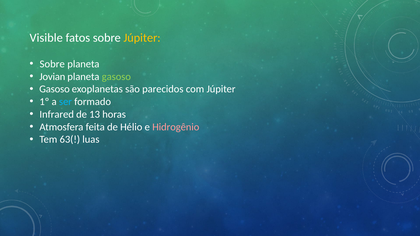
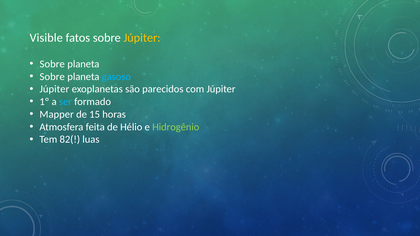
Jovian at (52, 77): Jovian -> Sobre
gasoso at (116, 77) colour: light green -> light blue
Gasoso at (54, 89): Gasoso -> Júpiter
Infrared: Infrared -> Mapper
13: 13 -> 15
Hidrogênio colour: pink -> light green
63(: 63( -> 82(
